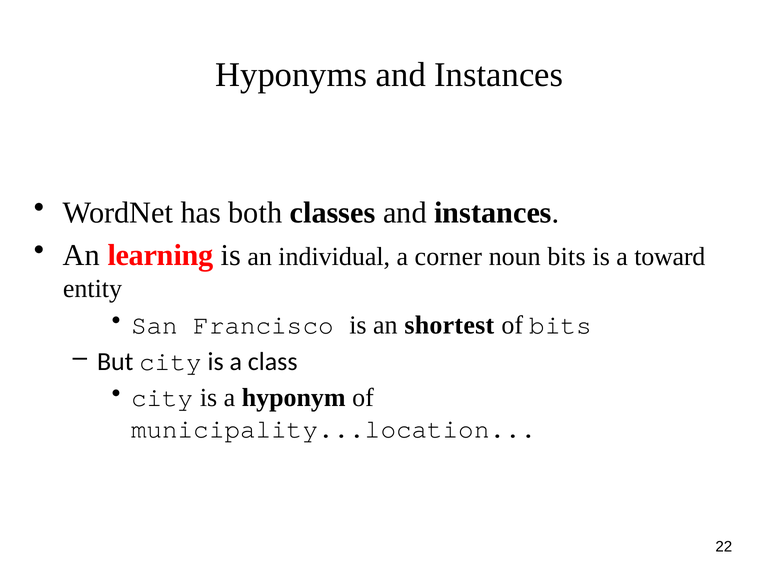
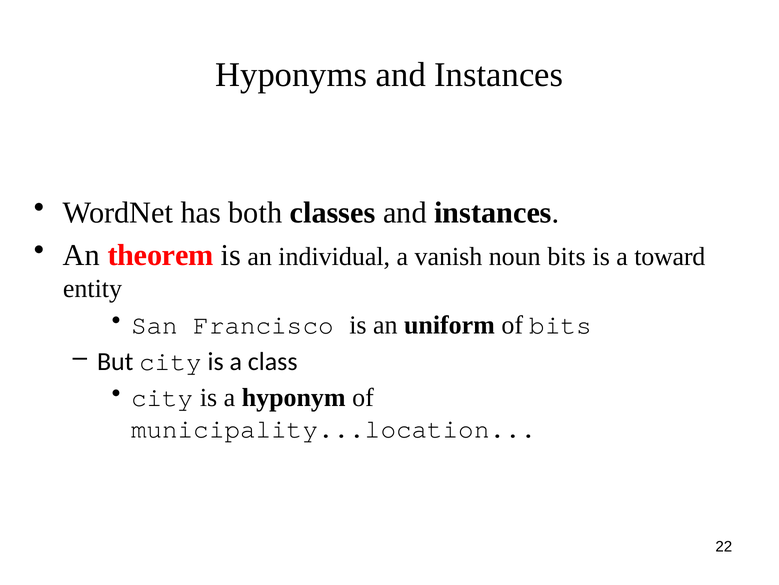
learning: learning -> theorem
corner: corner -> vanish
shortest: shortest -> uniform
